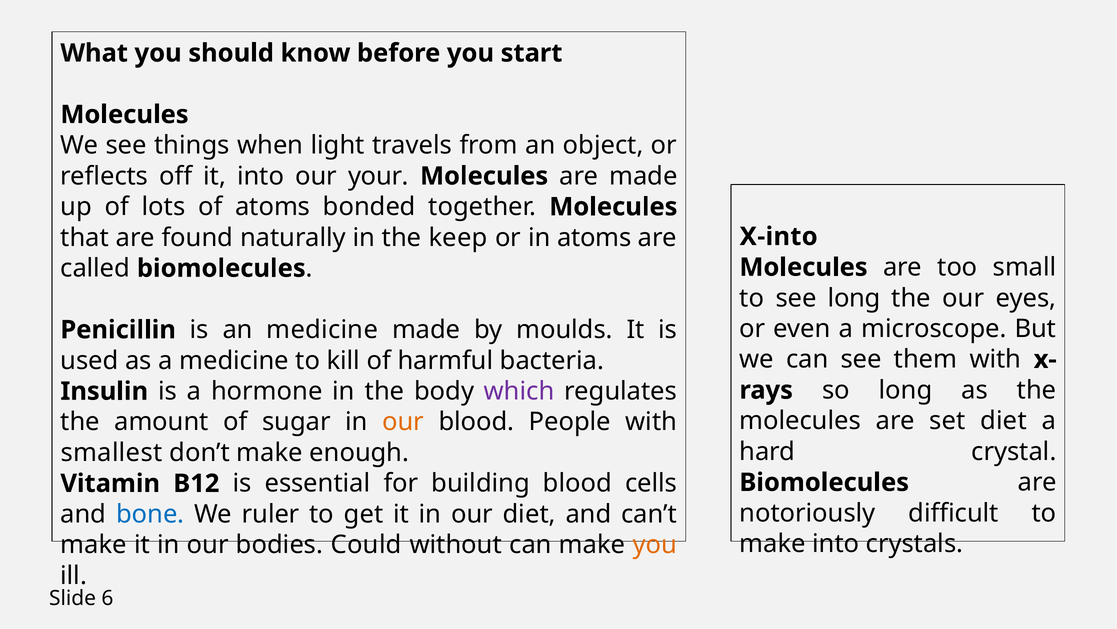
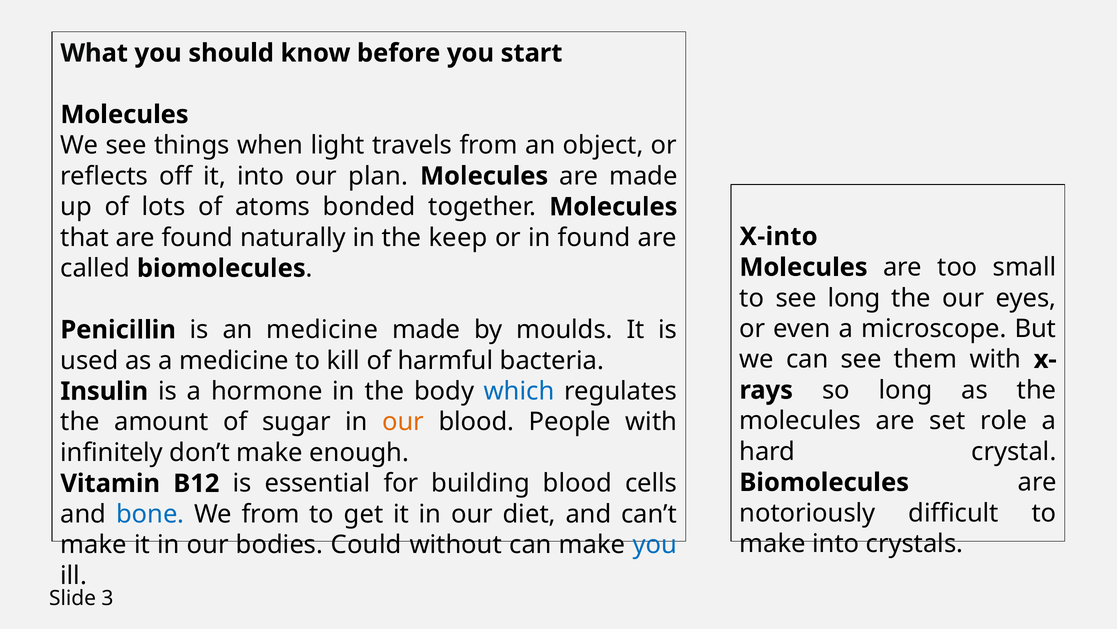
your: your -> plan
in atoms: atoms -> found
which colour: purple -> blue
set diet: diet -> role
smallest: smallest -> infinitely
We ruler: ruler -> from
you at (655, 544) colour: orange -> blue
6: 6 -> 3
